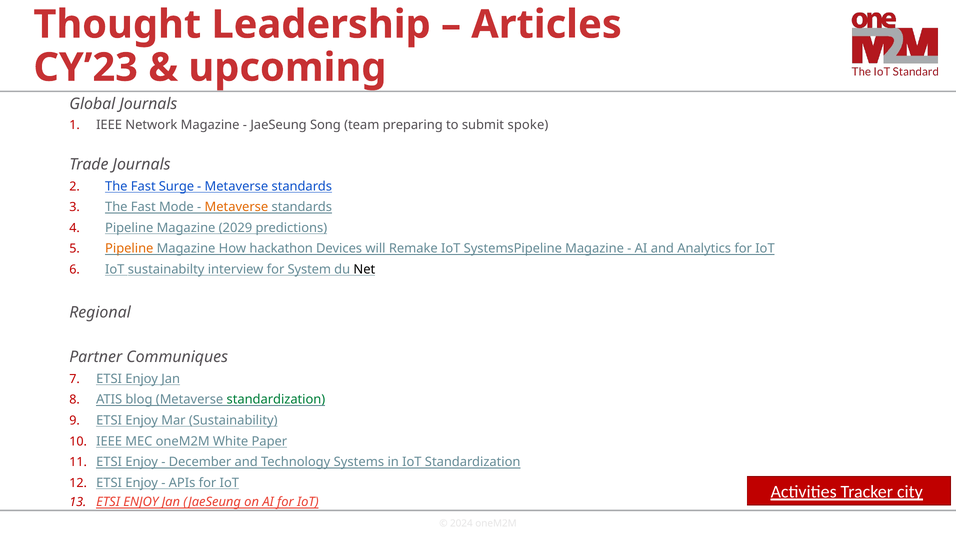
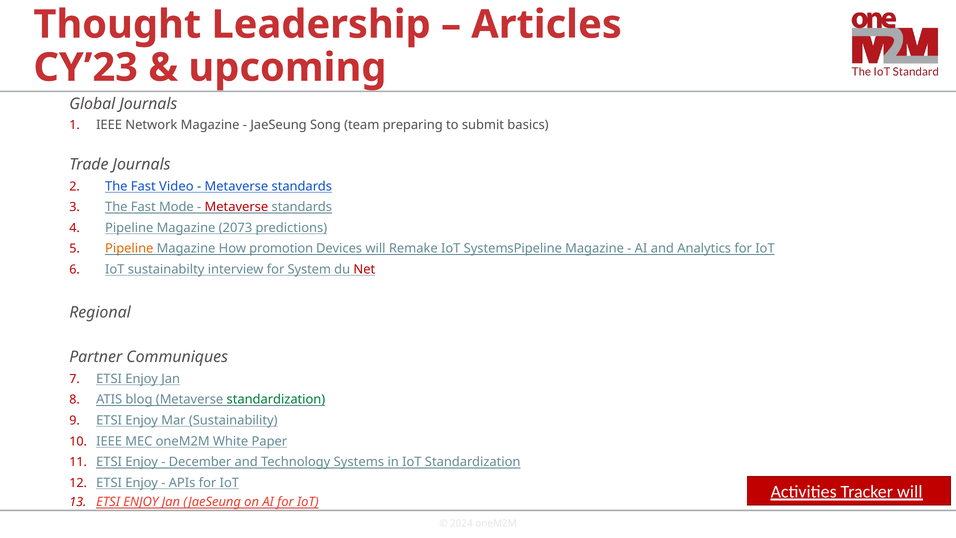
spoke: spoke -> basics
Surge: Surge -> Video
Metaverse at (236, 207) colour: orange -> red
2029: 2029 -> 2073
hackathon: hackathon -> promotion
Net colour: black -> red
Tracker city: city -> will
